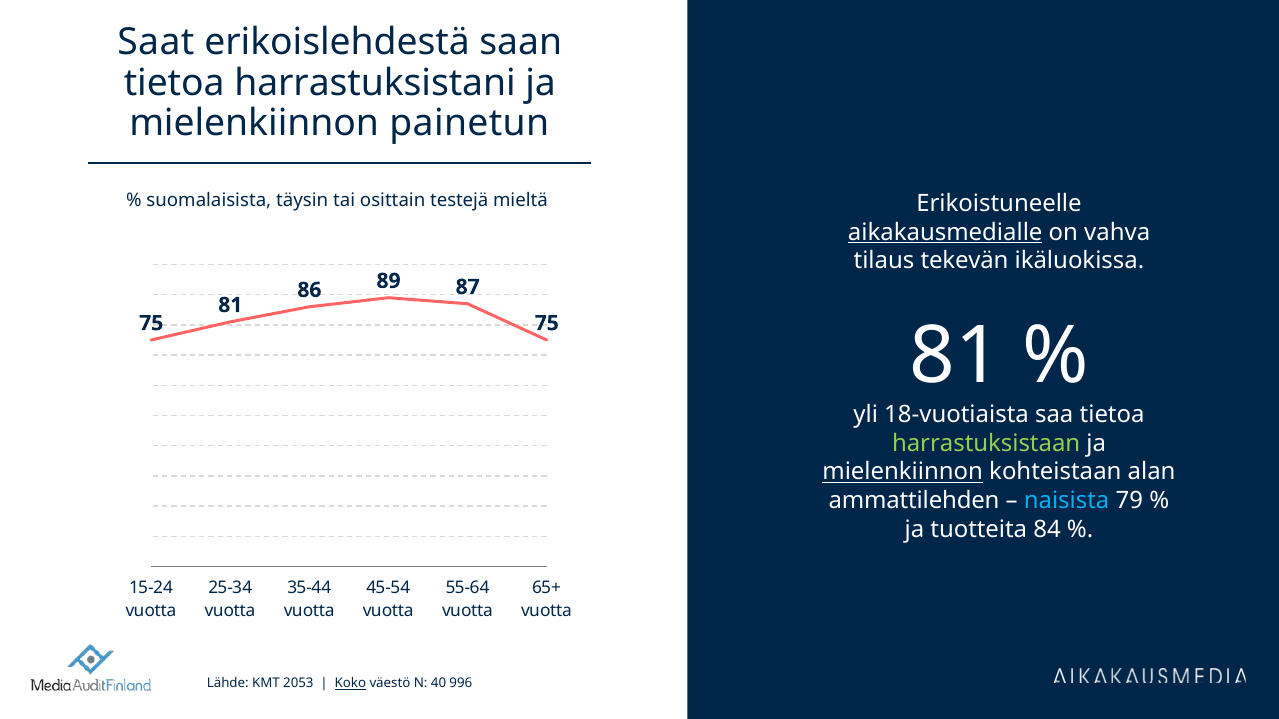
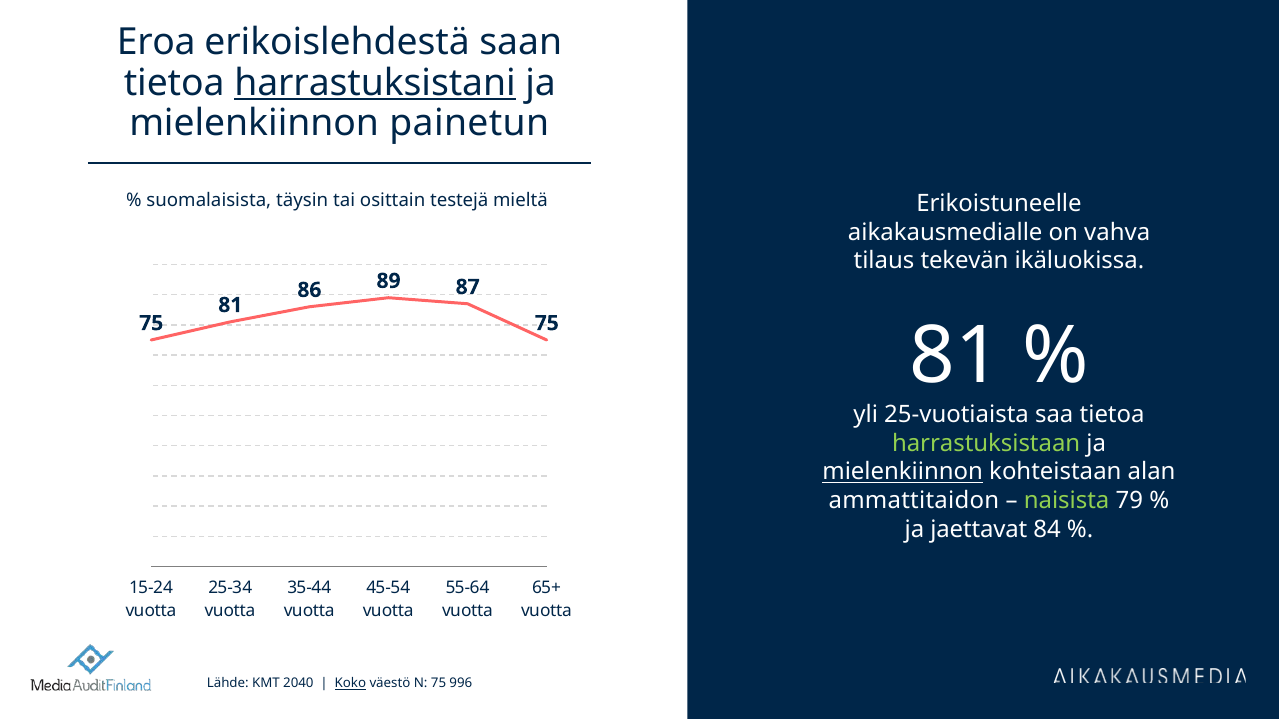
Saat: Saat -> Eroa
harrastuksistani underline: none -> present
aikakausmedialle underline: present -> none
18-vuotiaista: 18-vuotiaista -> 25-vuotiaista
ammattilehden: ammattilehden -> ammattitaidon
naisista colour: light blue -> light green
tuotteita: tuotteita -> jaettavat
2053: 2053 -> 2040
N 40: 40 -> 75
